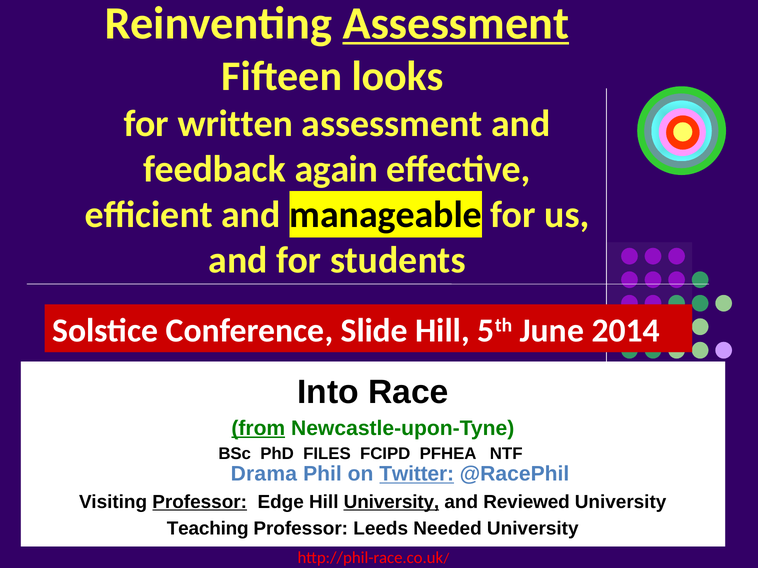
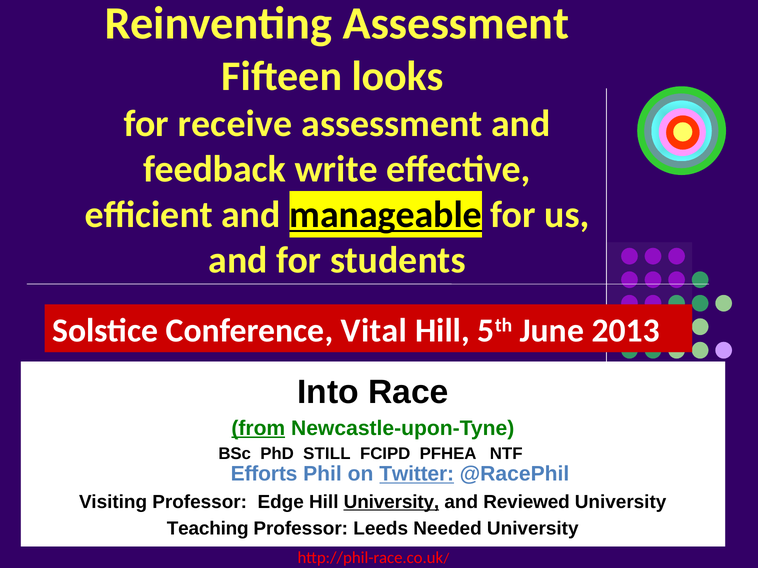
Assessment at (456, 23) underline: present -> none
written: written -> receive
again: again -> write
manageable underline: none -> present
Slide: Slide -> Vital
2014: 2014 -> 2013
FILES: FILES -> STILL
Drama: Drama -> Efforts
Professor at (200, 502) underline: present -> none
